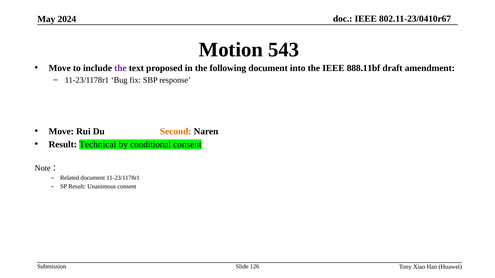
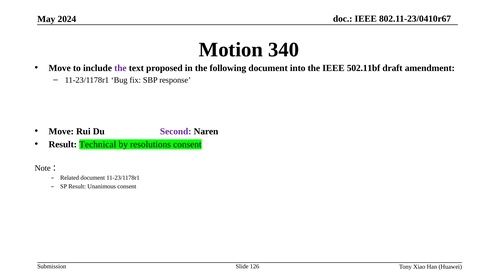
543: 543 -> 340
888.11bf: 888.11bf -> 502.11bf
Second colour: orange -> purple
conditional: conditional -> resolutions
